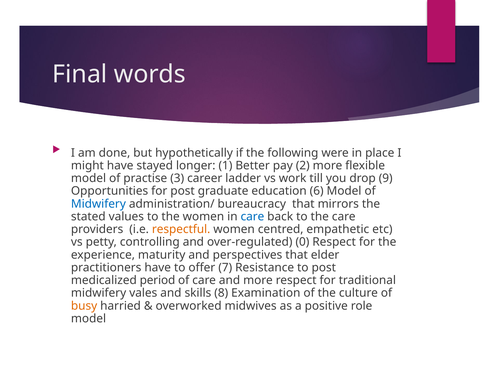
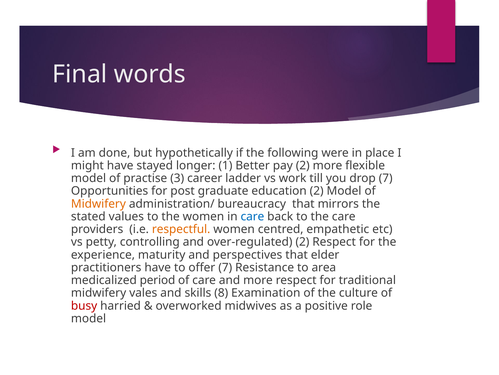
drop 9: 9 -> 7
education 6: 6 -> 2
Midwifery at (98, 203) colour: blue -> orange
over-regulated 0: 0 -> 2
to post: post -> area
busy colour: orange -> red
